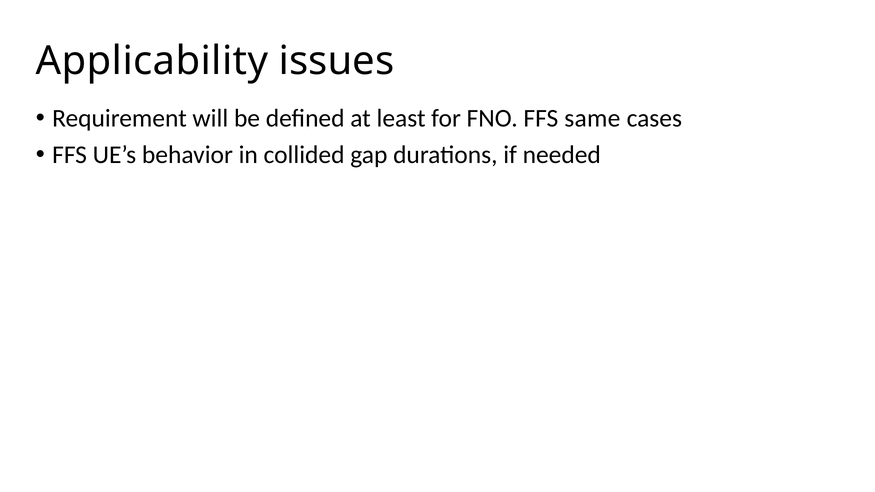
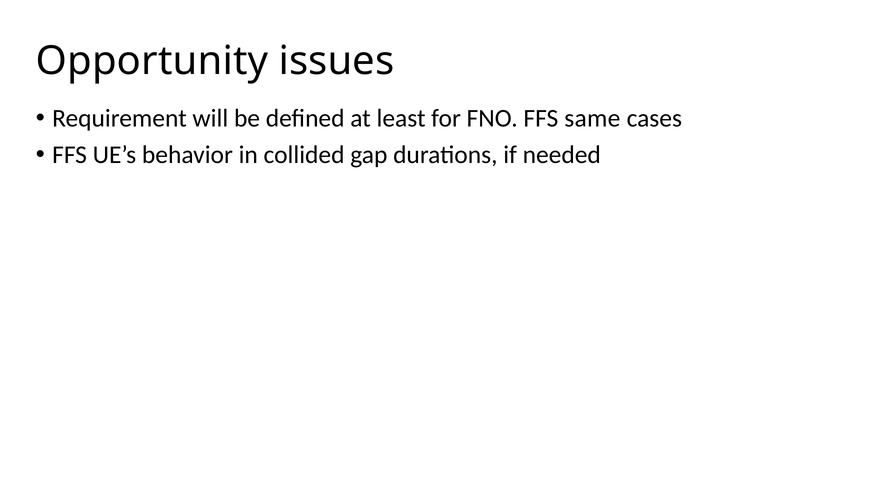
Applicability: Applicability -> Opportunity
